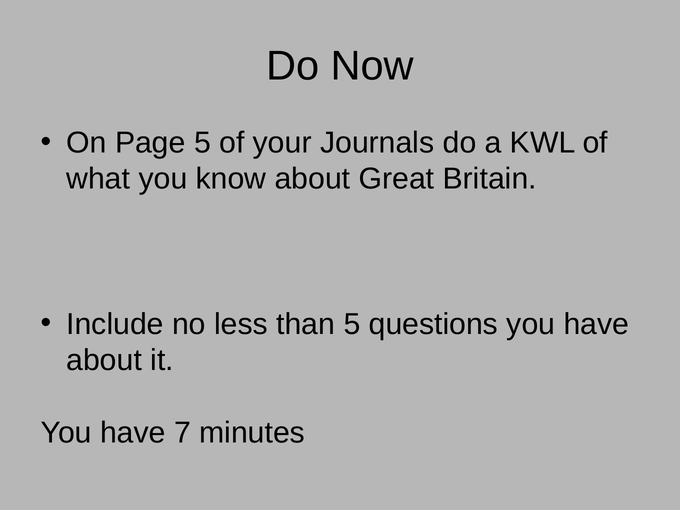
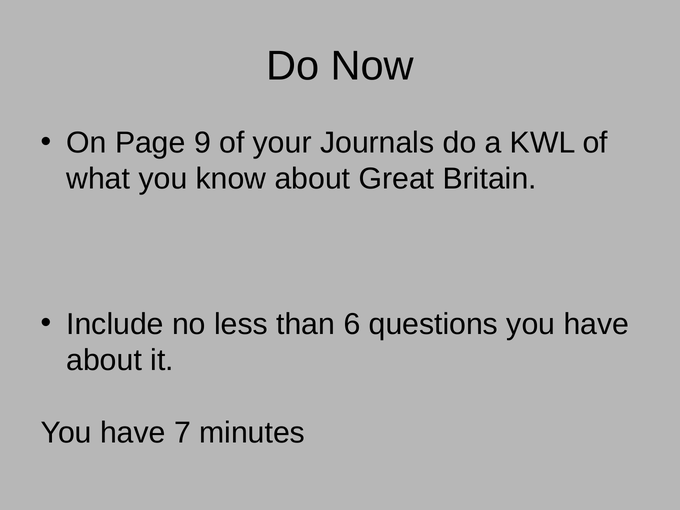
Page 5: 5 -> 9
than 5: 5 -> 6
